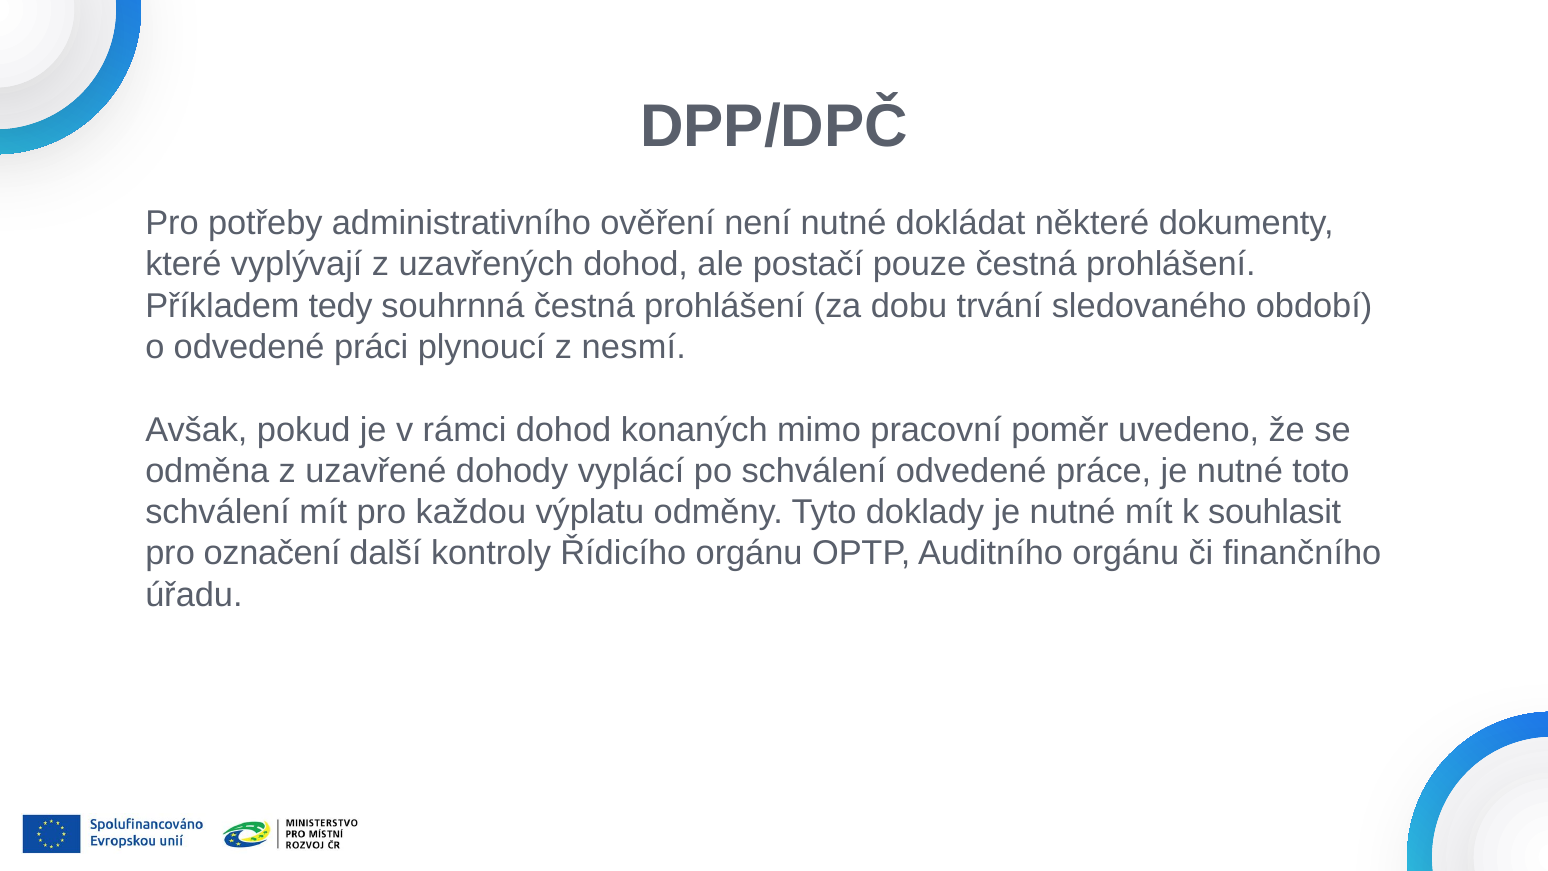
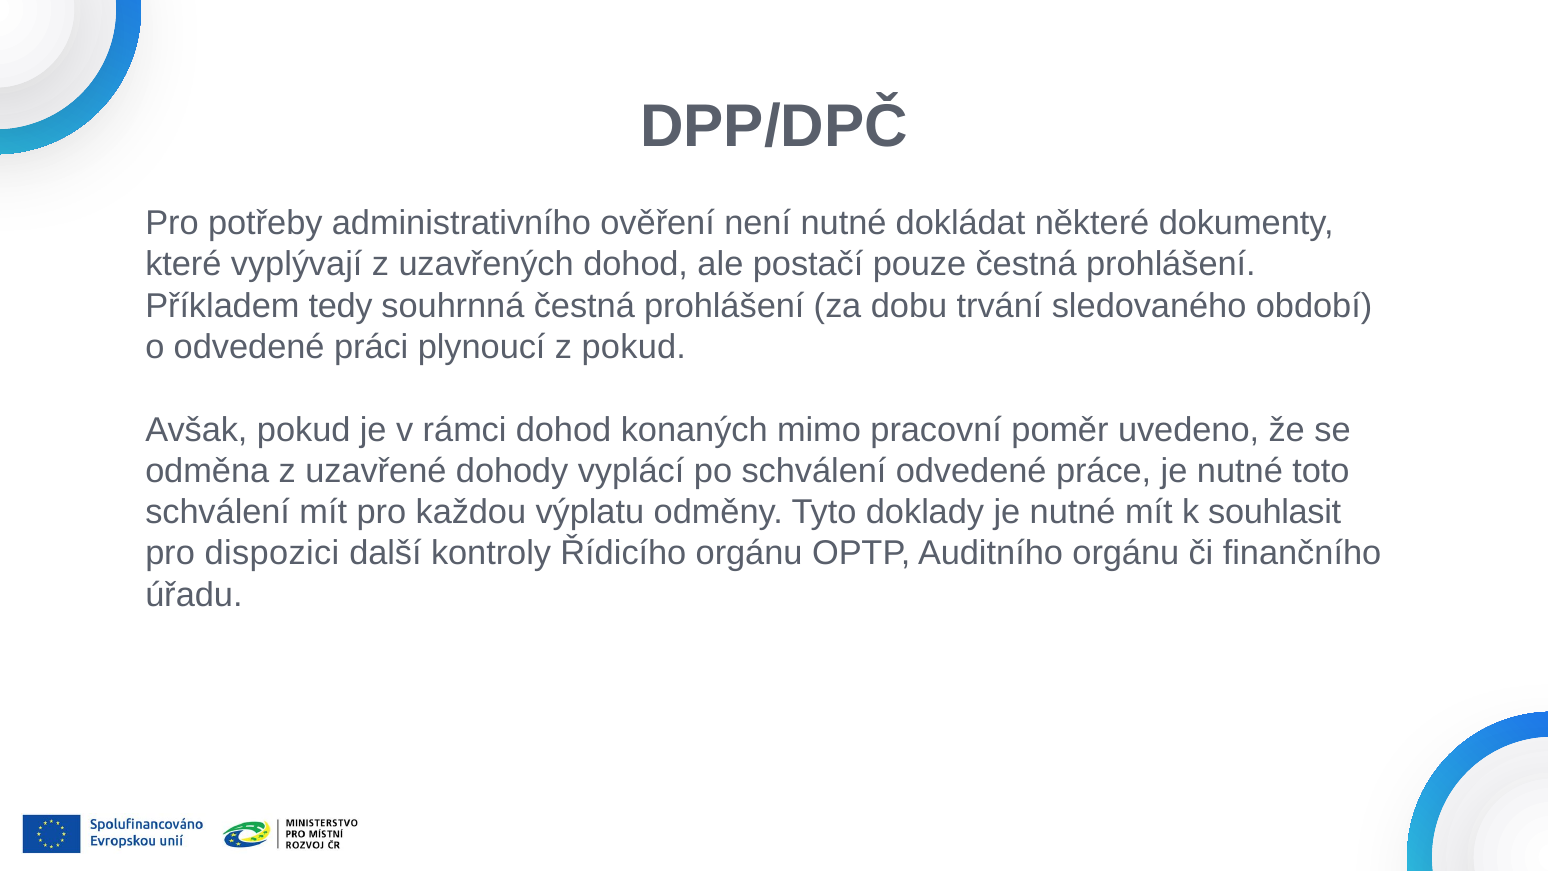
z nesmí: nesmí -> pokud
označení: označení -> dispozici
